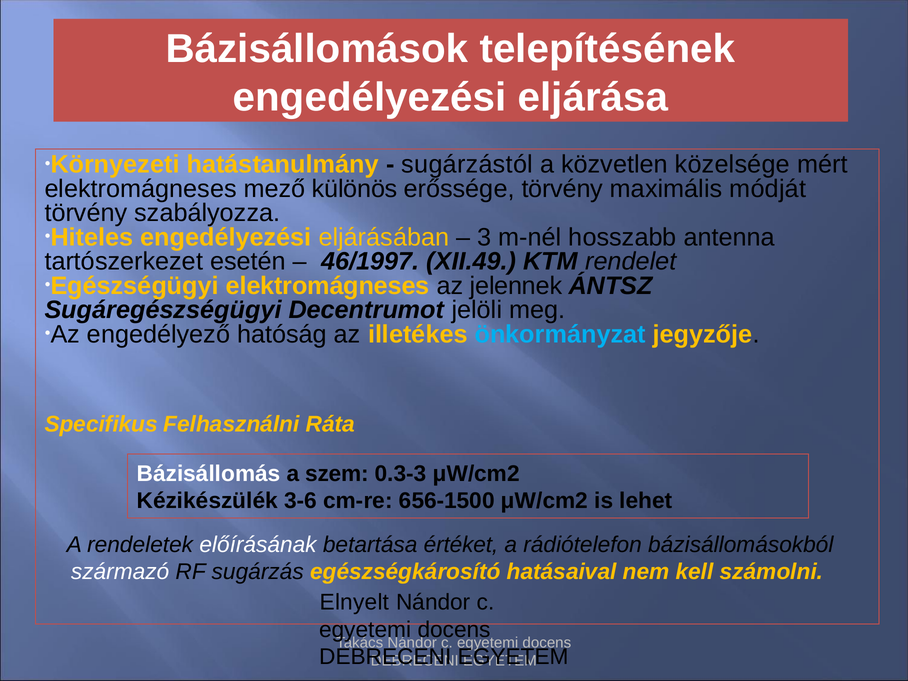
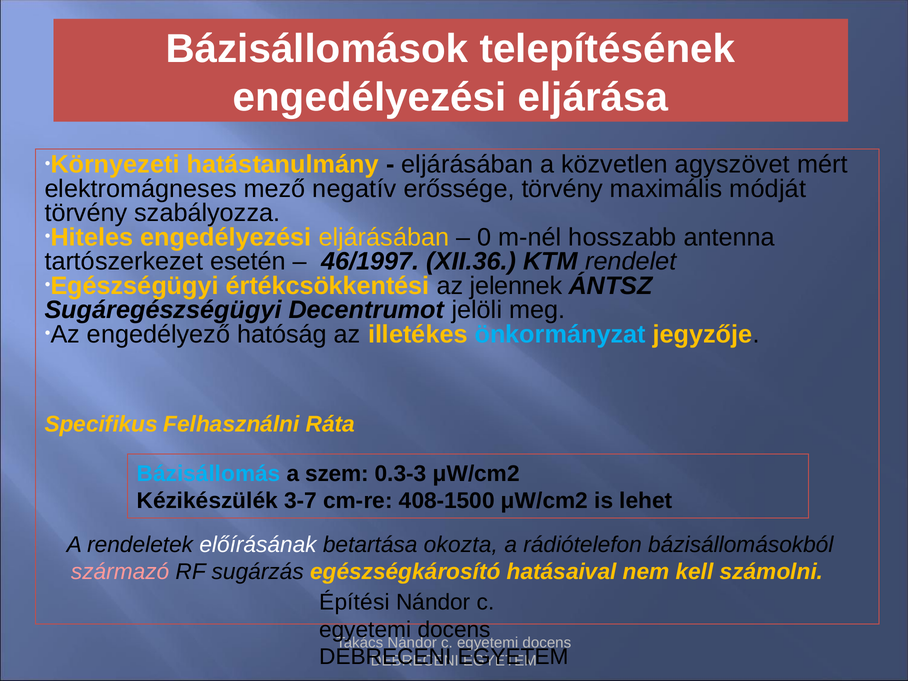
sugárzástól at (467, 165): sugárzástól -> eljárásában
közelsége: közelsége -> agyszövet
különös: különös -> negatív
3: 3 -> 0
XII.49: XII.49 -> XII.36
Egészségügyi elektromágneses: elektromágneses -> értékcsökkentési
Bázisállomás colour: white -> light blue
3-6: 3-6 -> 3-7
656-1500: 656-1500 -> 408-1500
értéket: értéket -> okozta
származó colour: white -> pink
Elnyelt: Elnyelt -> Építési
